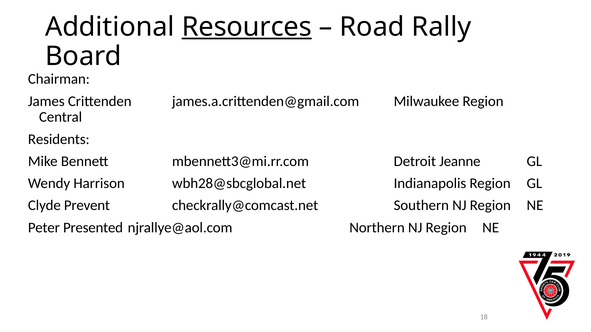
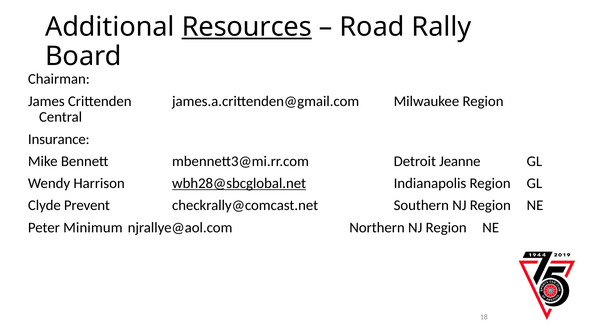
Residents: Residents -> Insurance
wbh28@sbcglobal.net underline: none -> present
Presented: Presented -> Minimum
